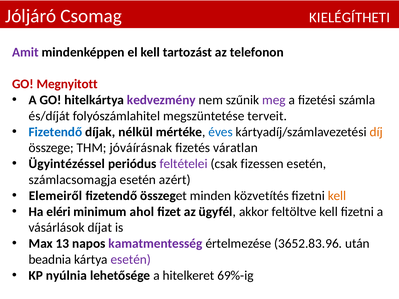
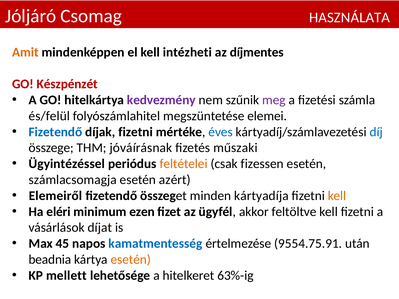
KIELÉGÍTHETI: KIELÉGÍTHETI -> HASZNÁLATA
Amit colour: purple -> orange
tartozást: tartozást -> intézheti
telefonon: telefonon -> díjmentes
Megnyitott: Megnyitott -> Készpénzét
és/díját: és/díját -> és/felül
terveit: terveit -> elemei
díjak nélkül: nélkül -> fizetni
díj colour: orange -> blue
váratlan: váratlan -> műszaki
feltételei colour: purple -> orange
közvetítés: közvetítés -> kártyadíja
ahol: ahol -> ezen
13: 13 -> 45
kamatmentesség colour: purple -> blue
3652.83.96: 3652.83.96 -> 9554.75.91
esetén at (131, 260) colour: purple -> orange
nyúlnia: nyúlnia -> mellett
69%-ig: 69%-ig -> 63%-ig
